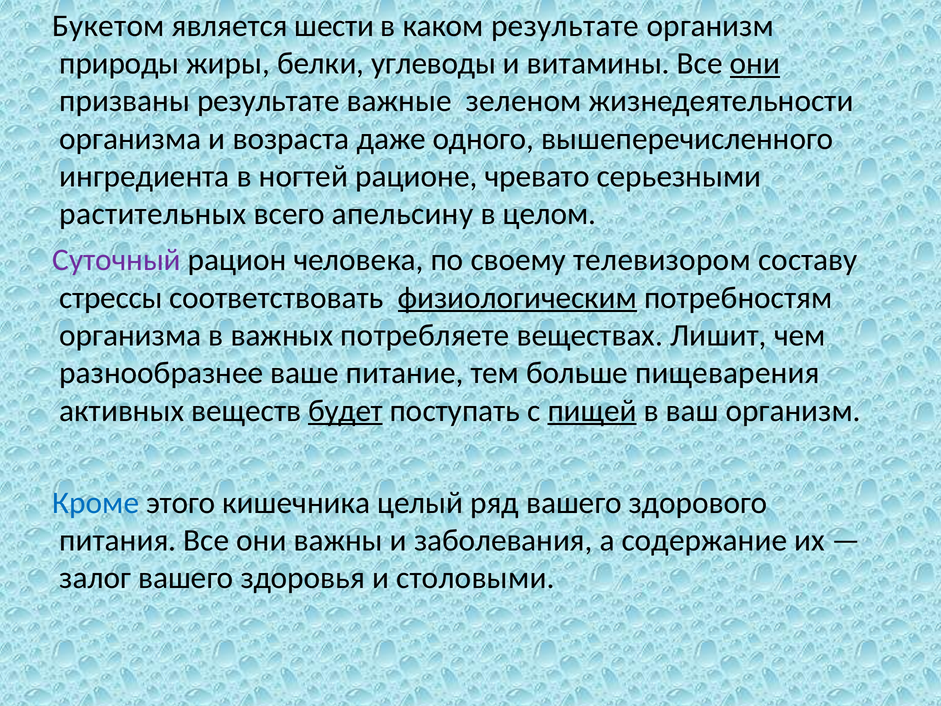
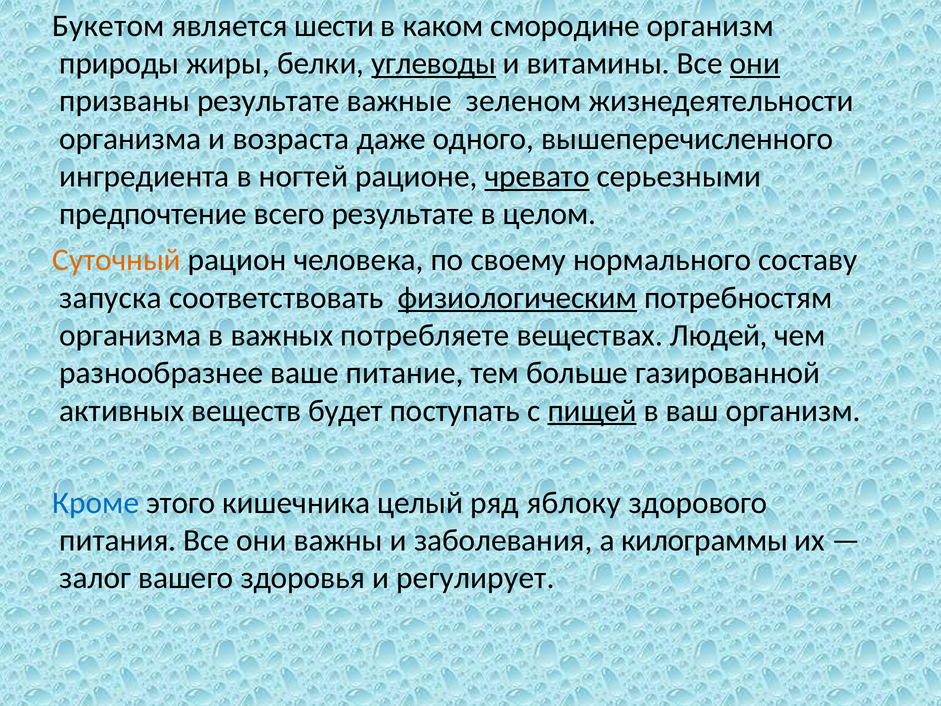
каком результате: результате -> смородине
углеводы underline: none -> present
чревато underline: none -> present
растительных: растительных -> предпочтение
всего апельсину: апельсину -> результате
Суточный colour: purple -> orange
телевизором: телевизором -> нормального
стрессы: стрессы -> запуска
Лишит: Лишит -> Людей
пищеварения: пищеварения -> газированной
будет underline: present -> none
ряд вашего: вашего -> яблоку
содержание: содержание -> килограммы
столовыми: столовыми -> регулирует
